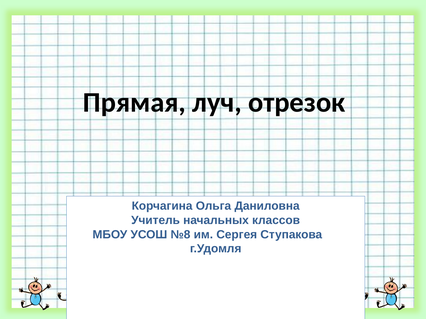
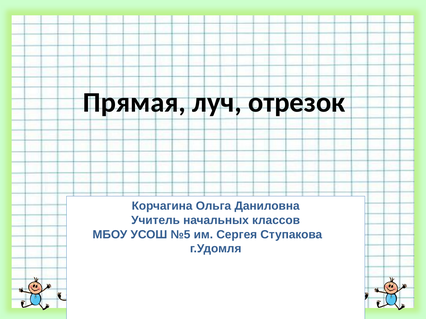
№8: №8 -> №5
